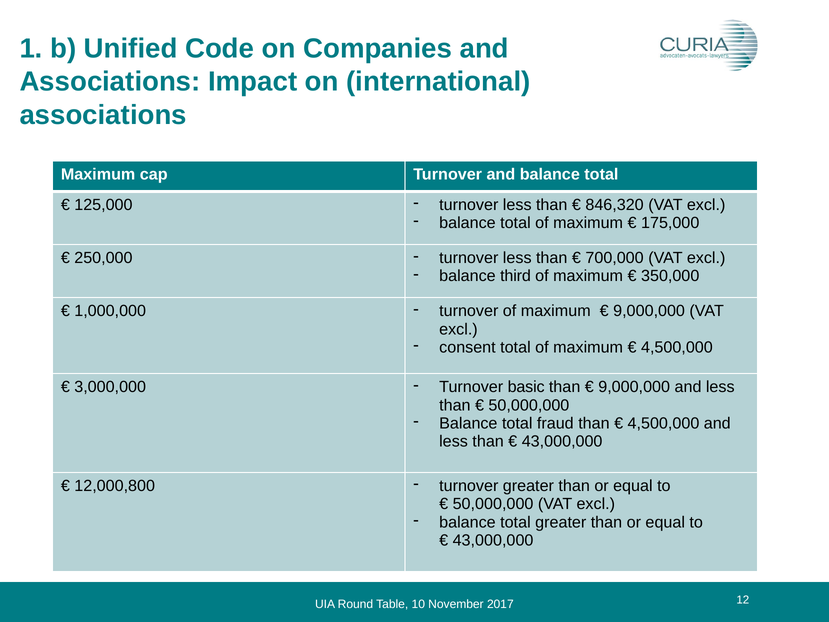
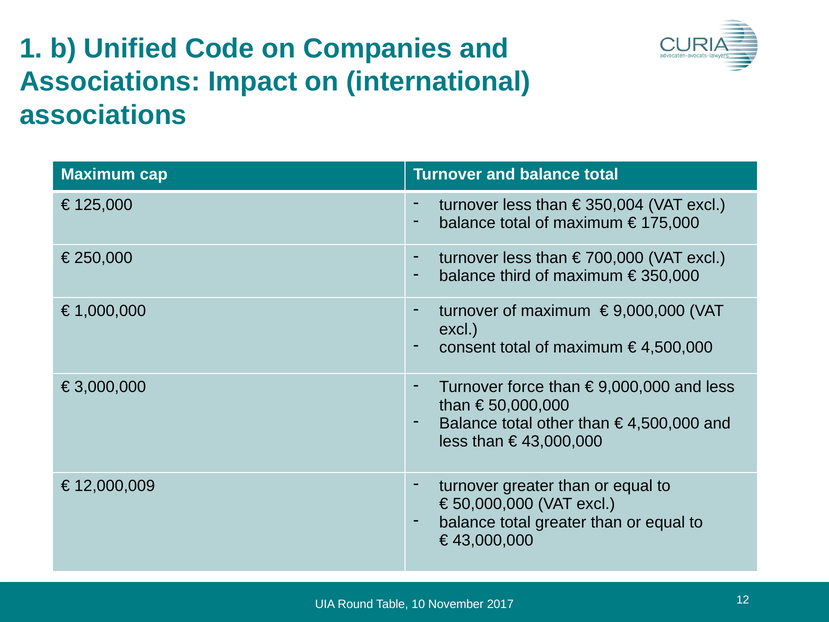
846,320: 846,320 -> 350,004
basic: basic -> force
fraud: fraud -> other
12,000,800: 12,000,800 -> 12,000,009
